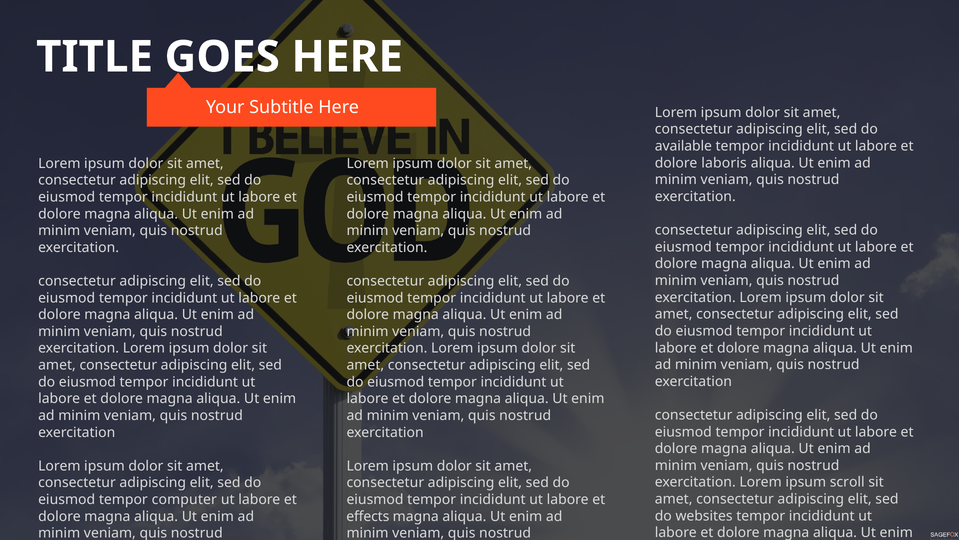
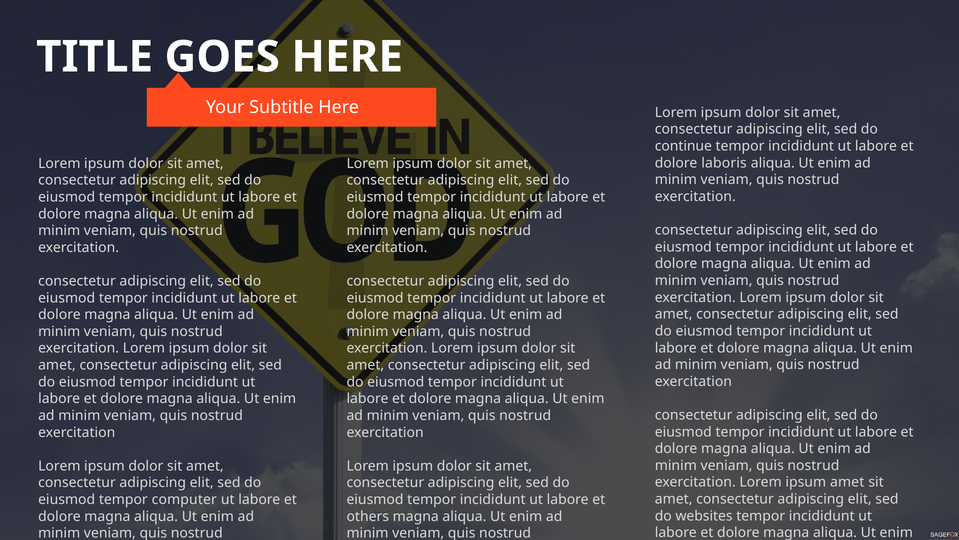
available: available -> continue
ipsum scroll: scroll -> amet
effects: effects -> others
